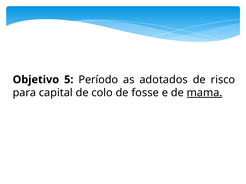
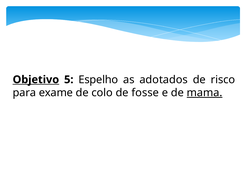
Objetivo underline: none -> present
Período: Período -> Espelho
capital: capital -> exame
